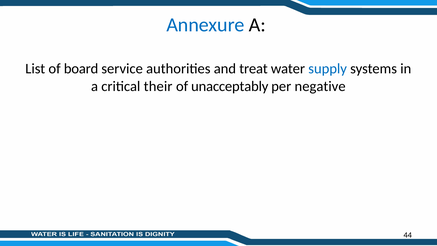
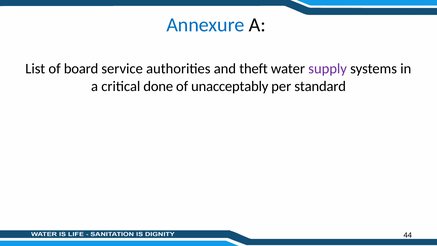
treat: treat -> theft
supply colour: blue -> purple
their: their -> done
negative: negative -> standard
